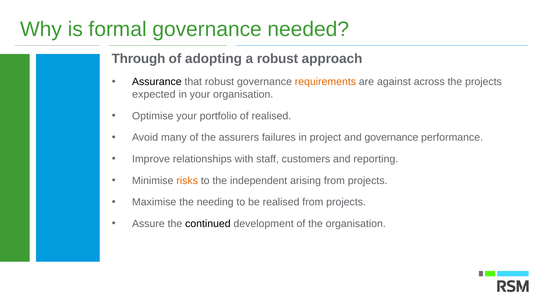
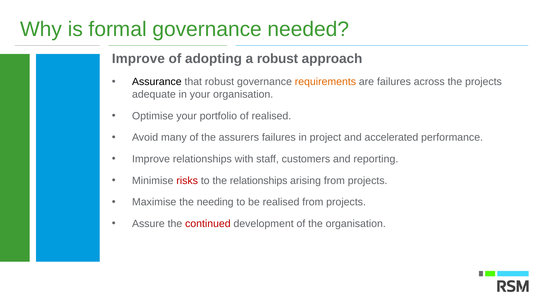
Through at (138, 59): Through -> Improve
are against: against -> failures
expected: expected -> adequate
and governance: governance -> accelerated
risks colour: orange -> red
the independent: independent -> relationships
continued colour: black -> red
